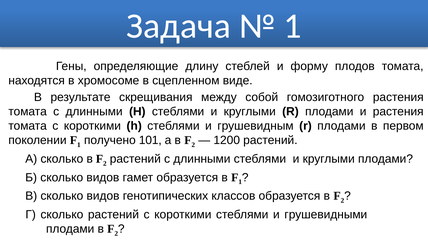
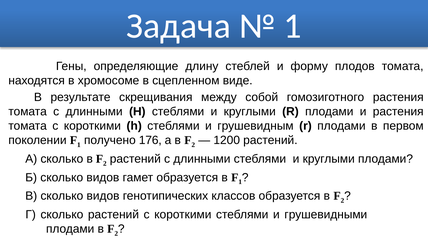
101: 101 -> 176
